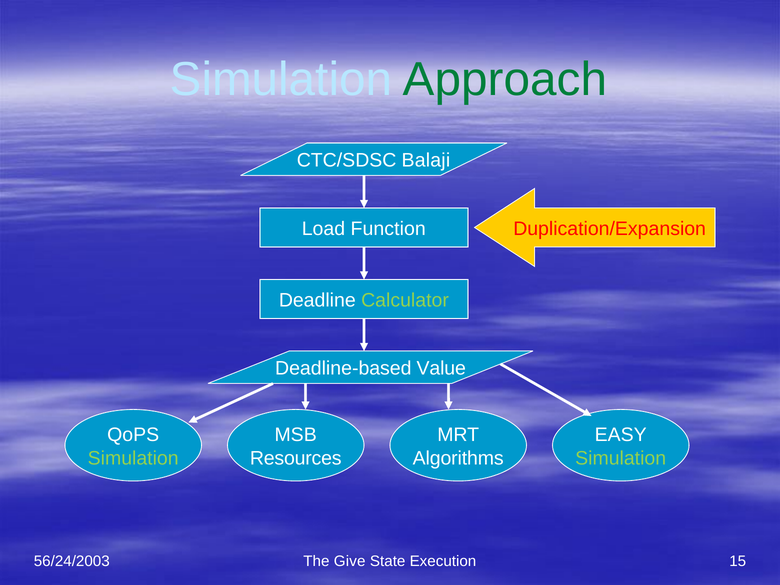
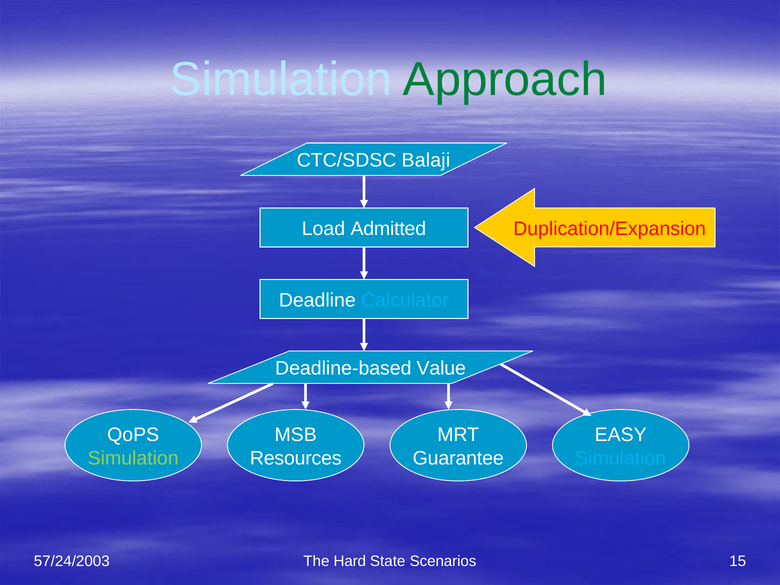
Function: Function -> Admitted
Calculator colour: light green -> light blue
Algorithms: Algorithms -> Guarantee
Simulation at (621, 458) colour: light green -> light blue
56/24/2003: 56/24/2003 -> 57/24/2003
Give: Give -> Hard
Execution: Execution -> Scenarios
